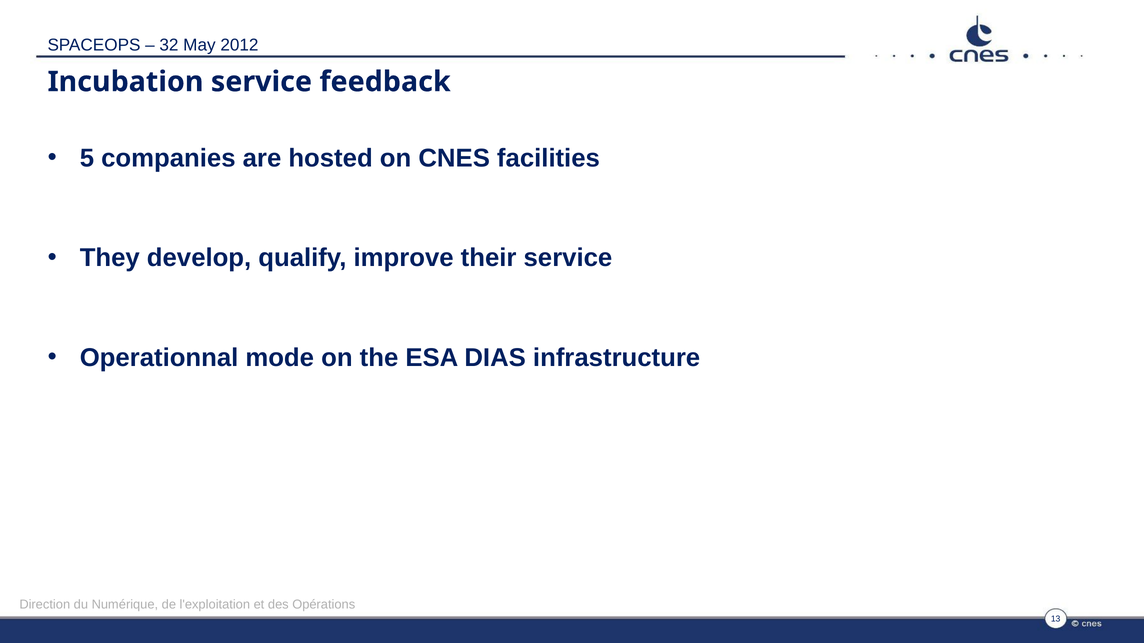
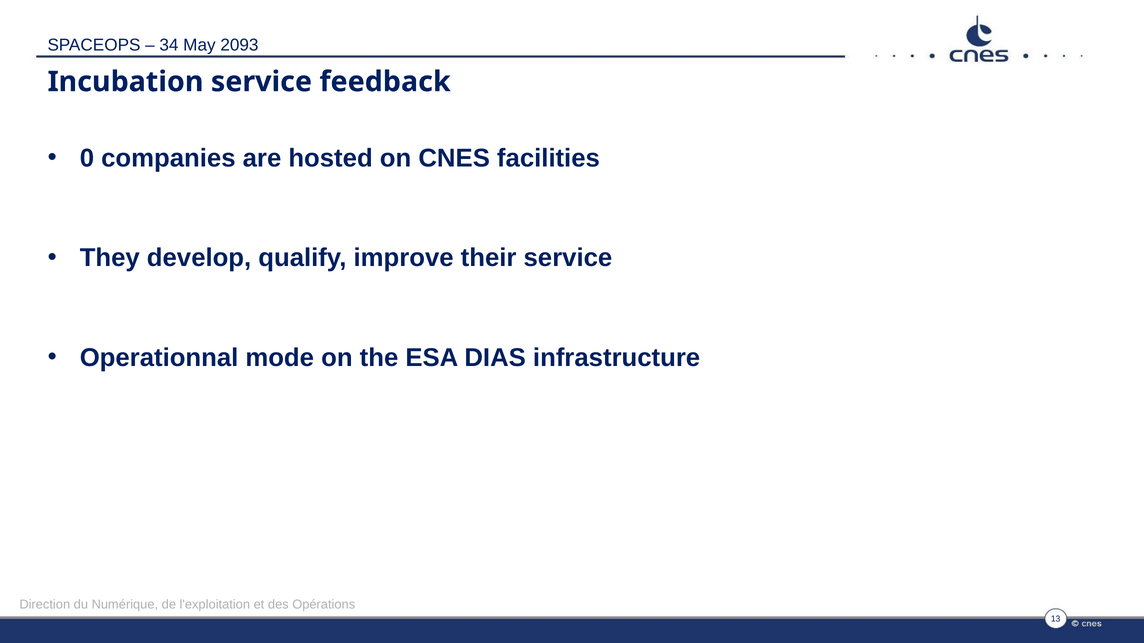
32: 32 -> 34
2012: 2012 -> 2093
5: 5 -> 0
